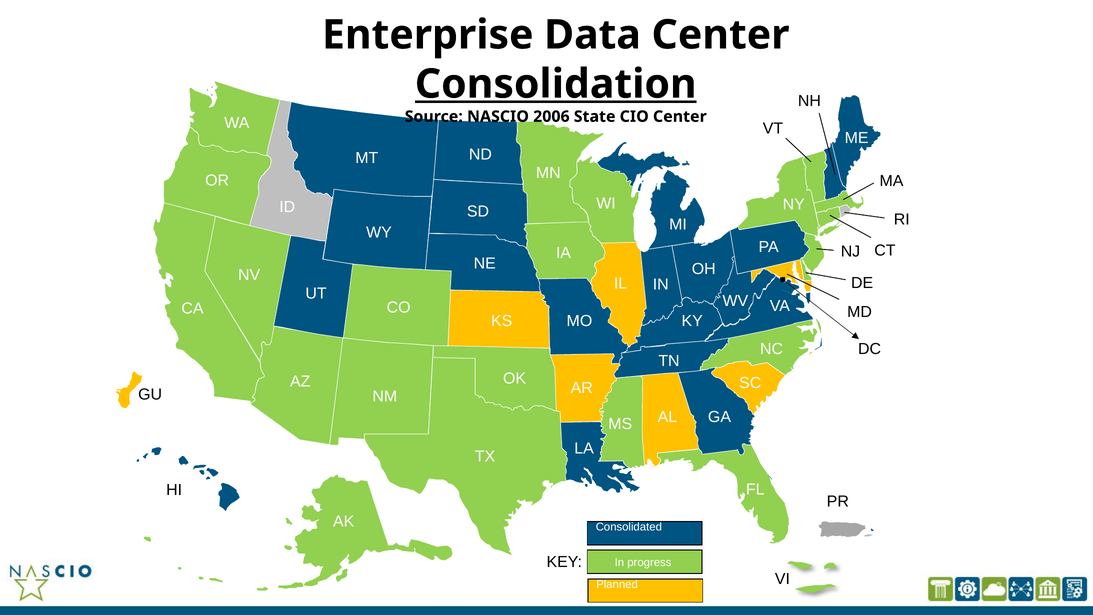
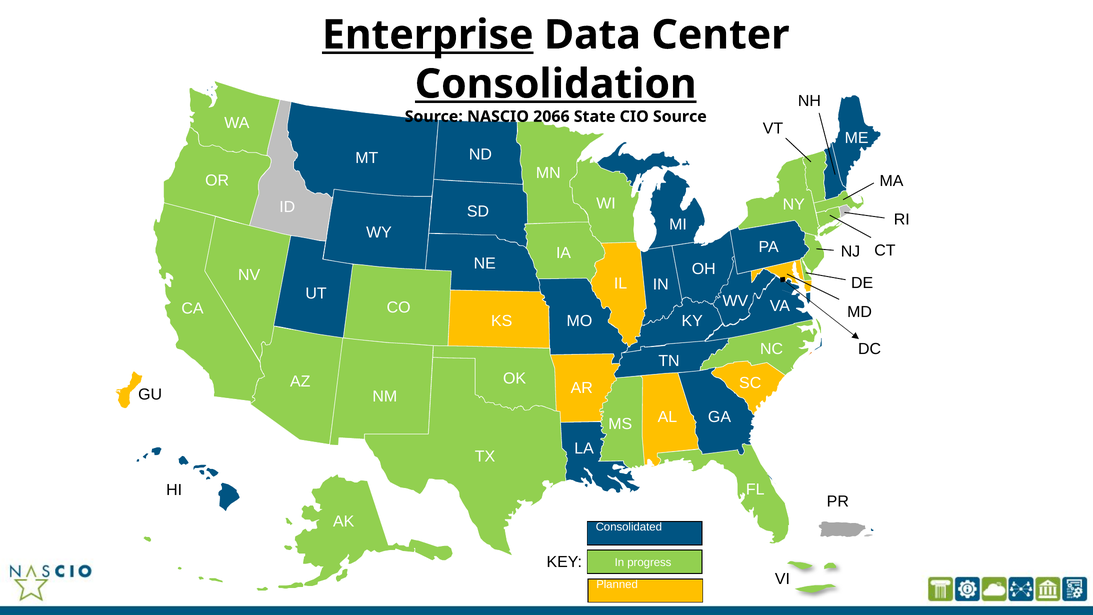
Enterprise underline: none -> present
2006: 2006 -> 2066
CIO Center: Center -> Source
